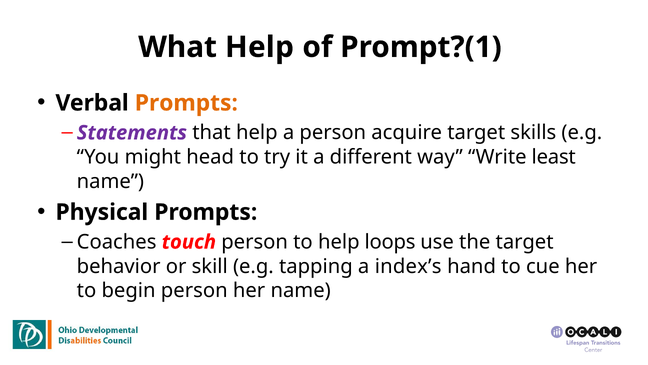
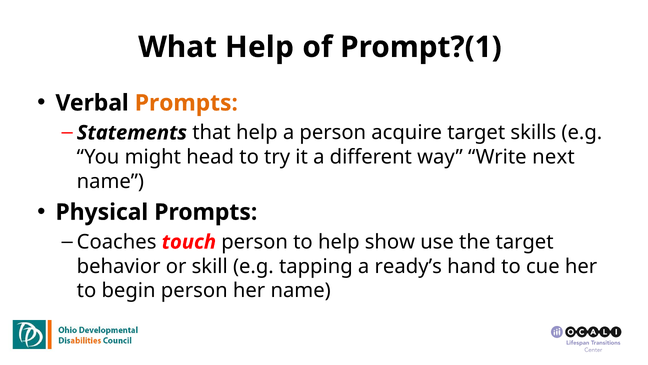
Statements colour: purple -> black
least: least -> next
loops: loops -> show
index’s: index’s -> ready’s
